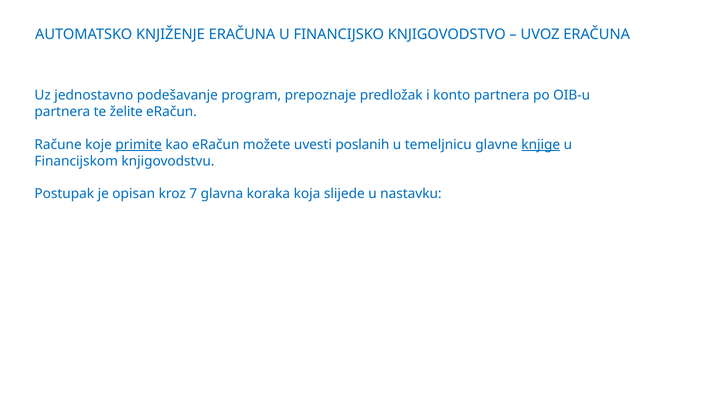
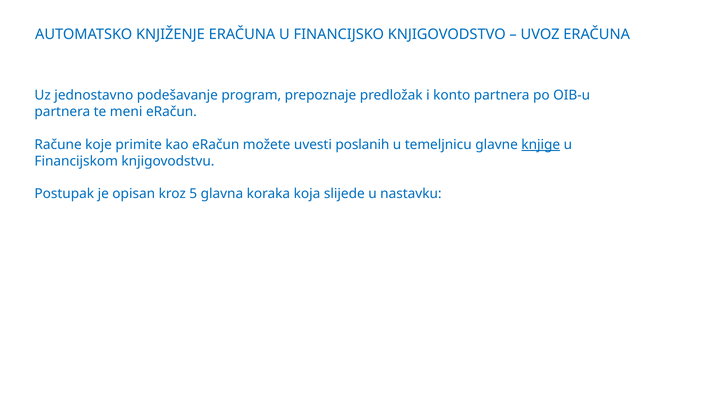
želite: želite -> meni
primite underline: present -> none
7: 7 -> 5
